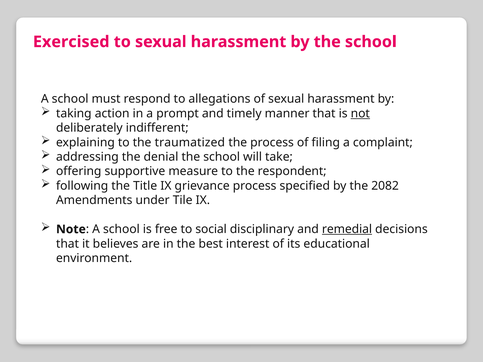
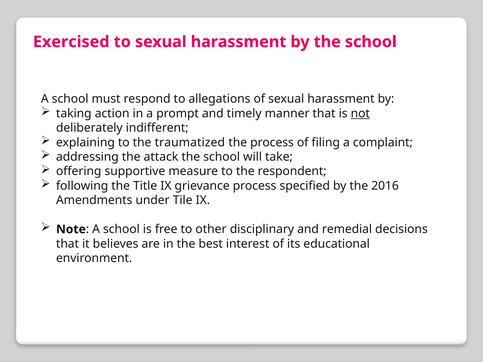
denial: denial -> attack
2082: 2082 -> 2016
social: social -> other
remedial underline: present -> none
